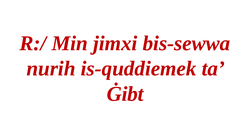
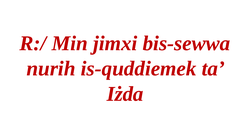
Ġibt: Ġibt -> Iżda
